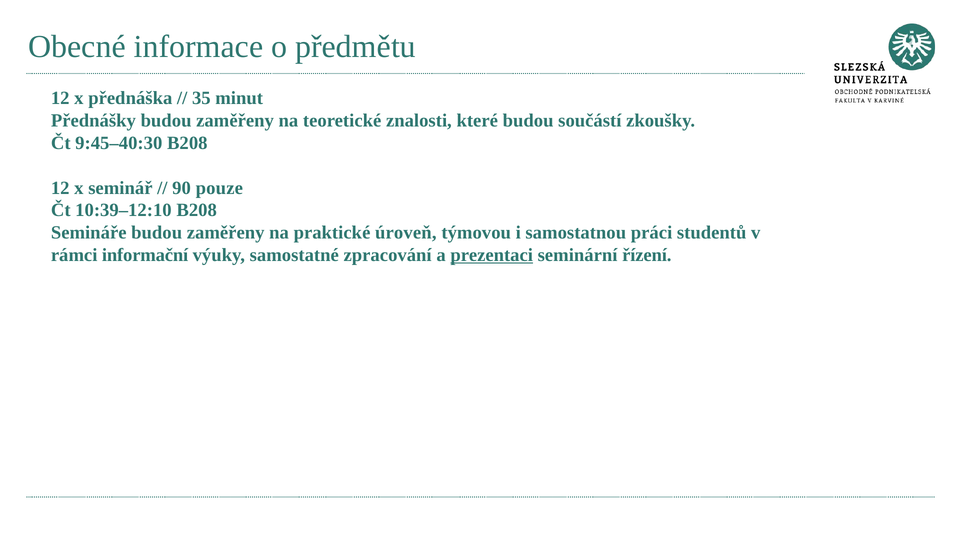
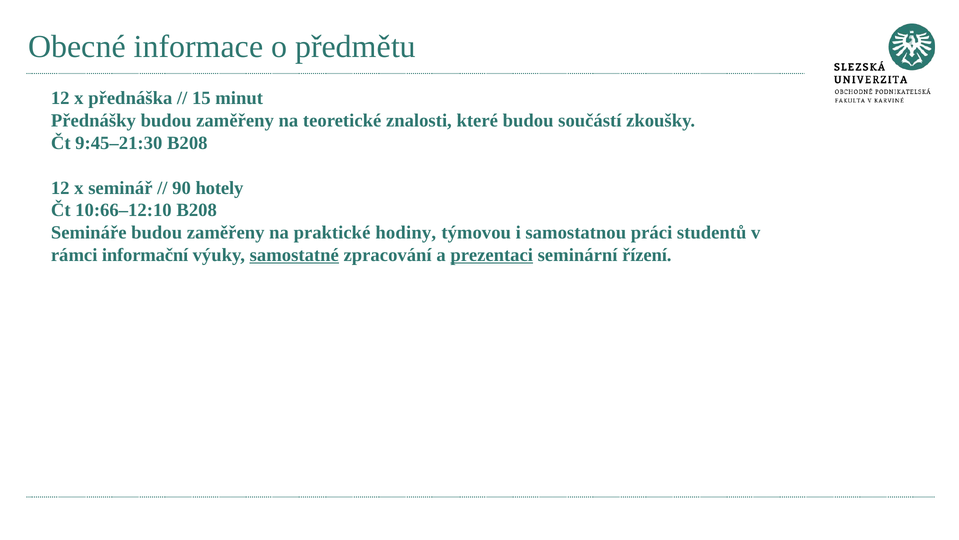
35: 35 -> 15
9:45–40:30: 9:45–40:30 -> 9:45–21:30
pouze: pouze -> hotely
10:39–12:10: 10:39–12:10 -> 10:66–12:10
úroveň: úroveň -> hodiny
samostatné underline: none -> present
